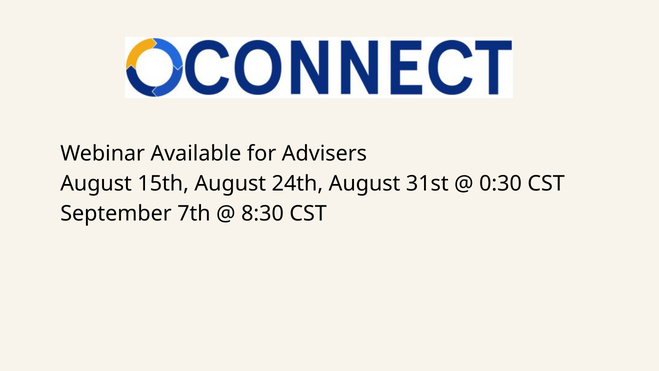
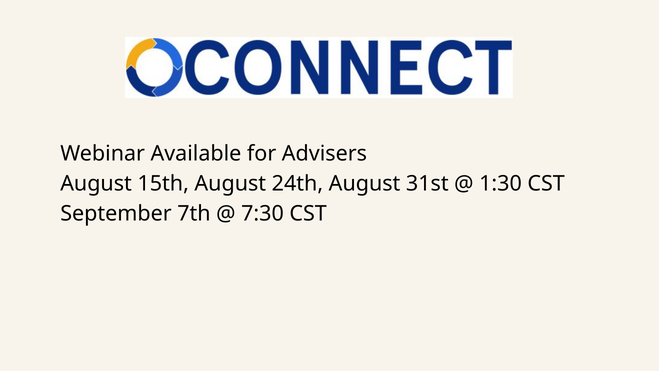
0:30: 0:30 -> 1:30
8:30: 8:30 -> 7:30
